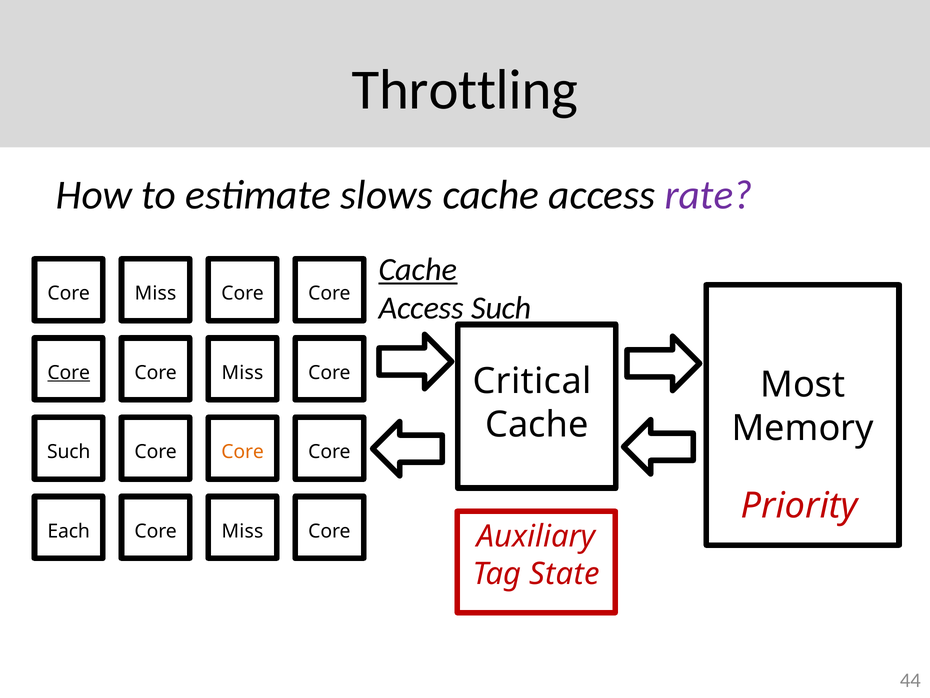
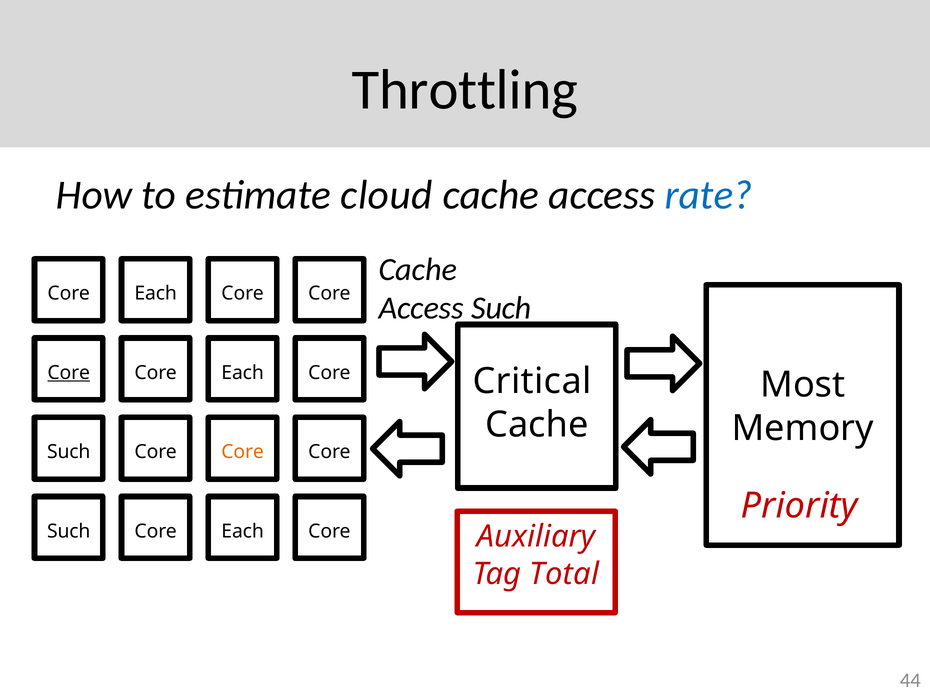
slows: slows -> cloud
rate colour: purple -> blue
Cache at (418, 269) underline: present -> none
Miss at (155, 293): Miss -> Each
Miss at (242, 372): Miss -> Each
Each at (69, 531): Each -> Such
Miss at (242, 531): Miss -> Each
State: State -> Total
